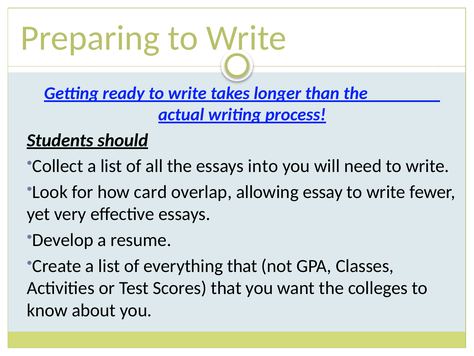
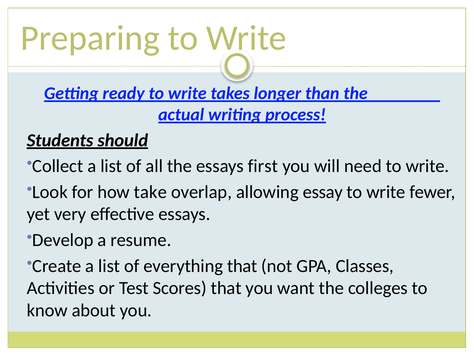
into: into -> first
card: card -> take
